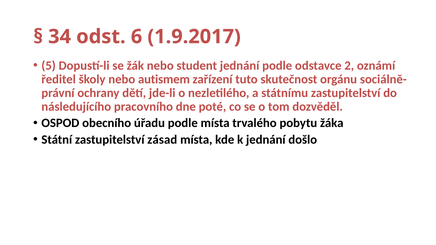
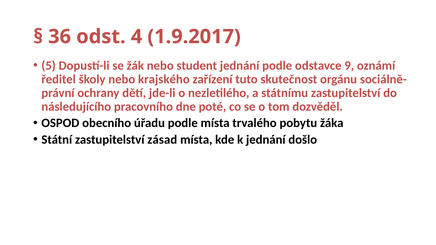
34: 34 -> 36
6: 6 -> 4
2: 2 -> 9
autismem: autismem -> krajského
